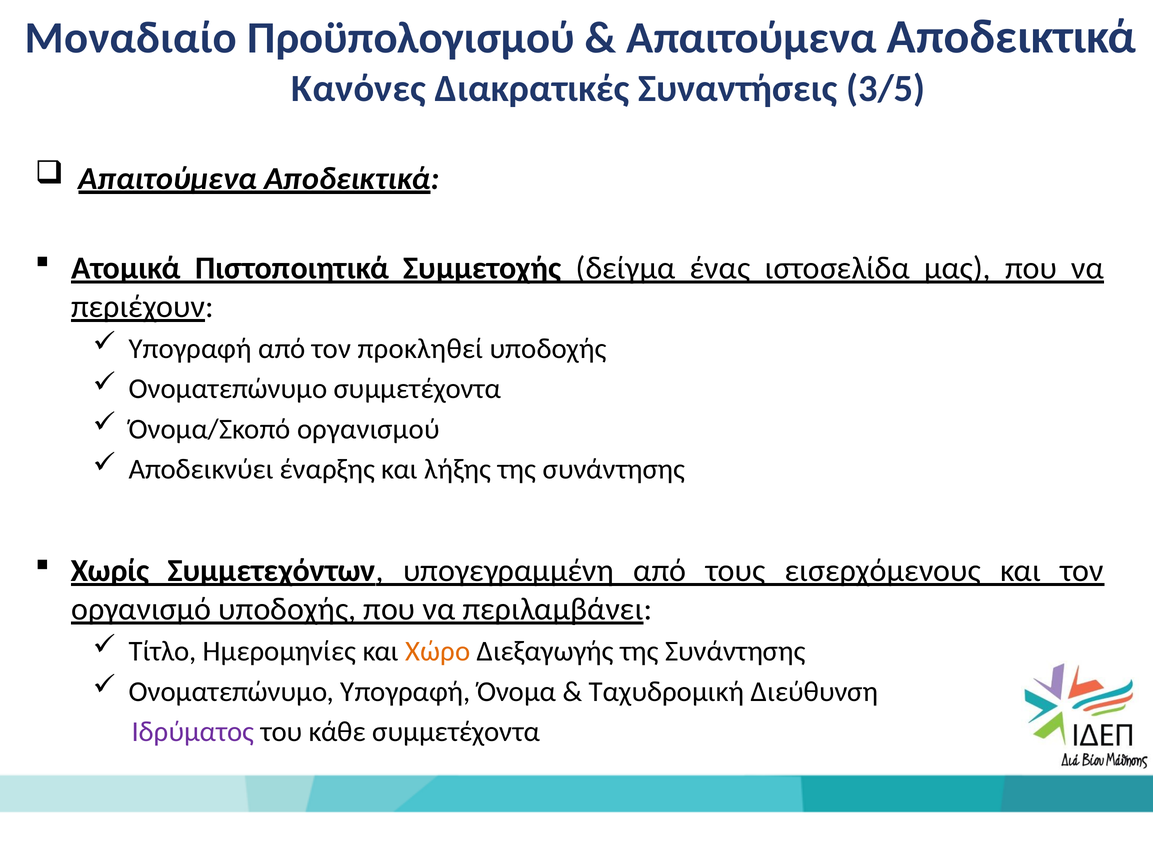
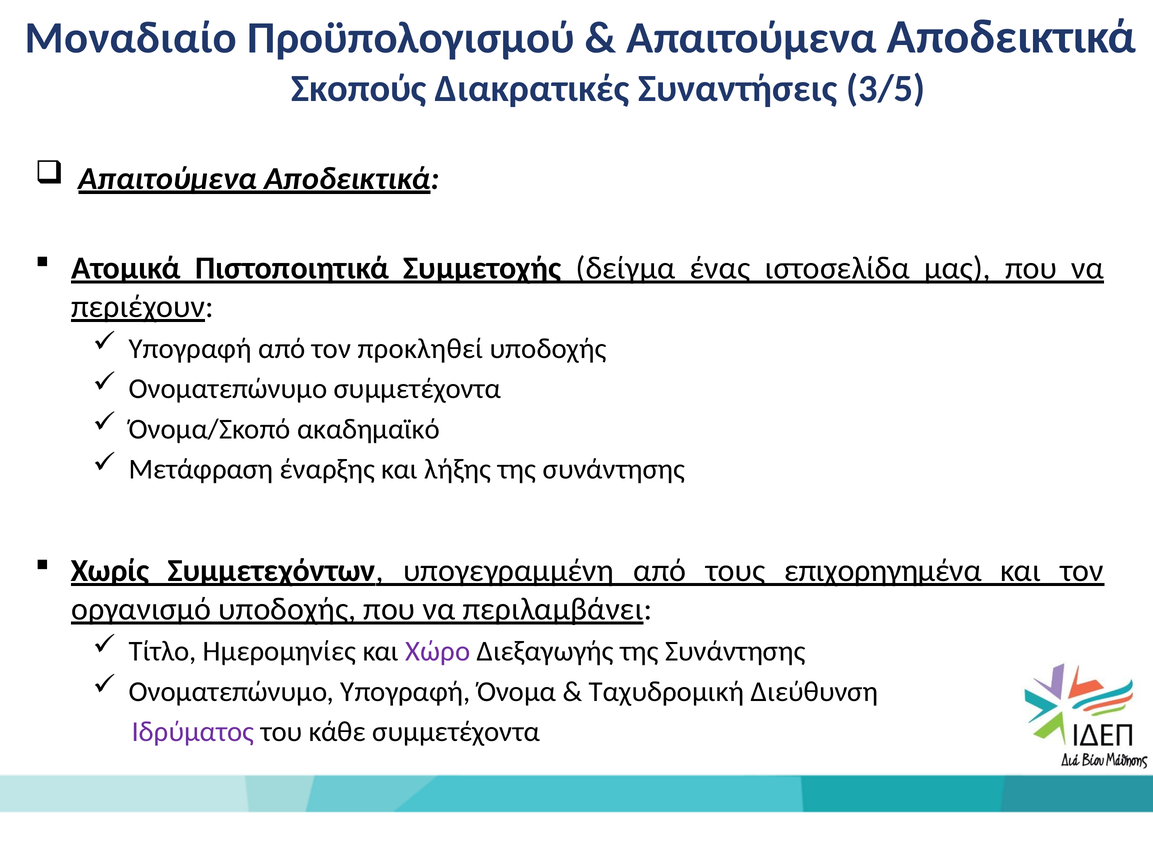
Κανόνες: Κανόνες -> Σκοπούς
οργανισμού: οργανισμού -> ακαδημαϊκό
Αποδεικνύει: Αποδεικνύει -> Μετάφραση
εισερχόμενους: εισερχόμενους -> επιχορηγημένα
Χώρο colour: orange -> purple
